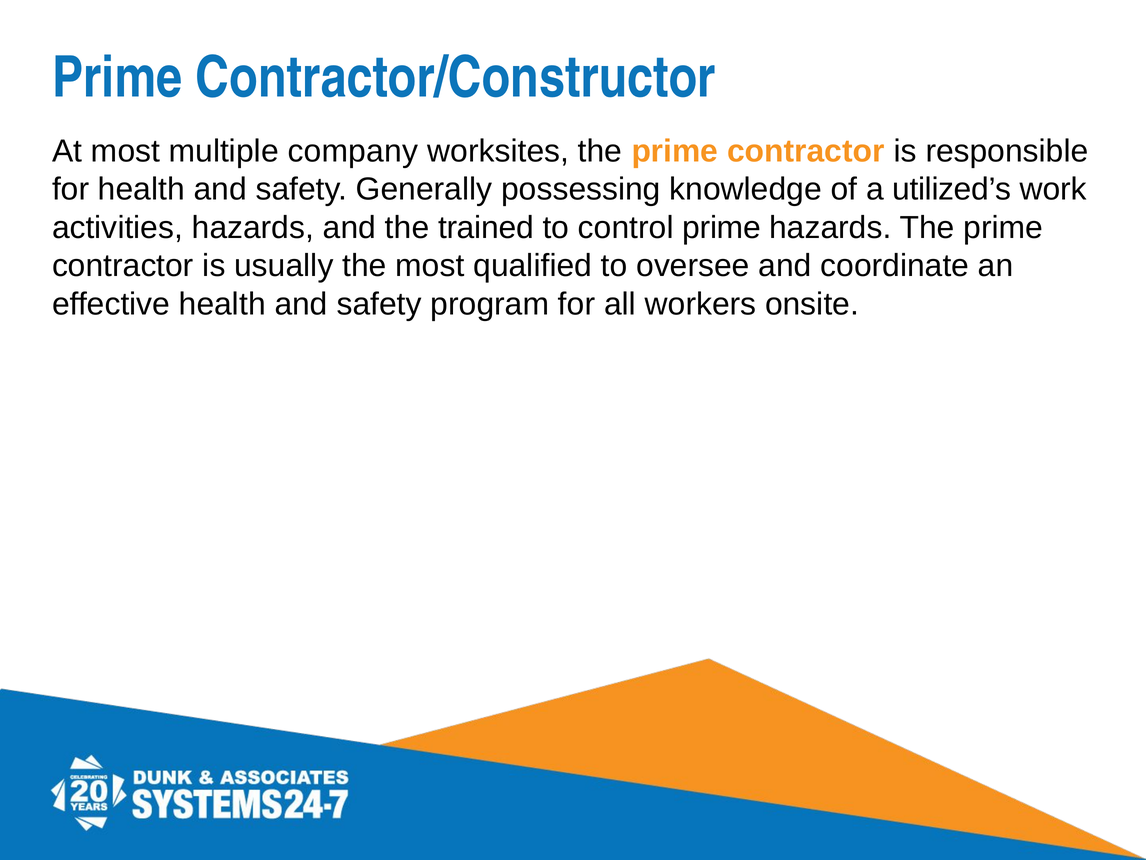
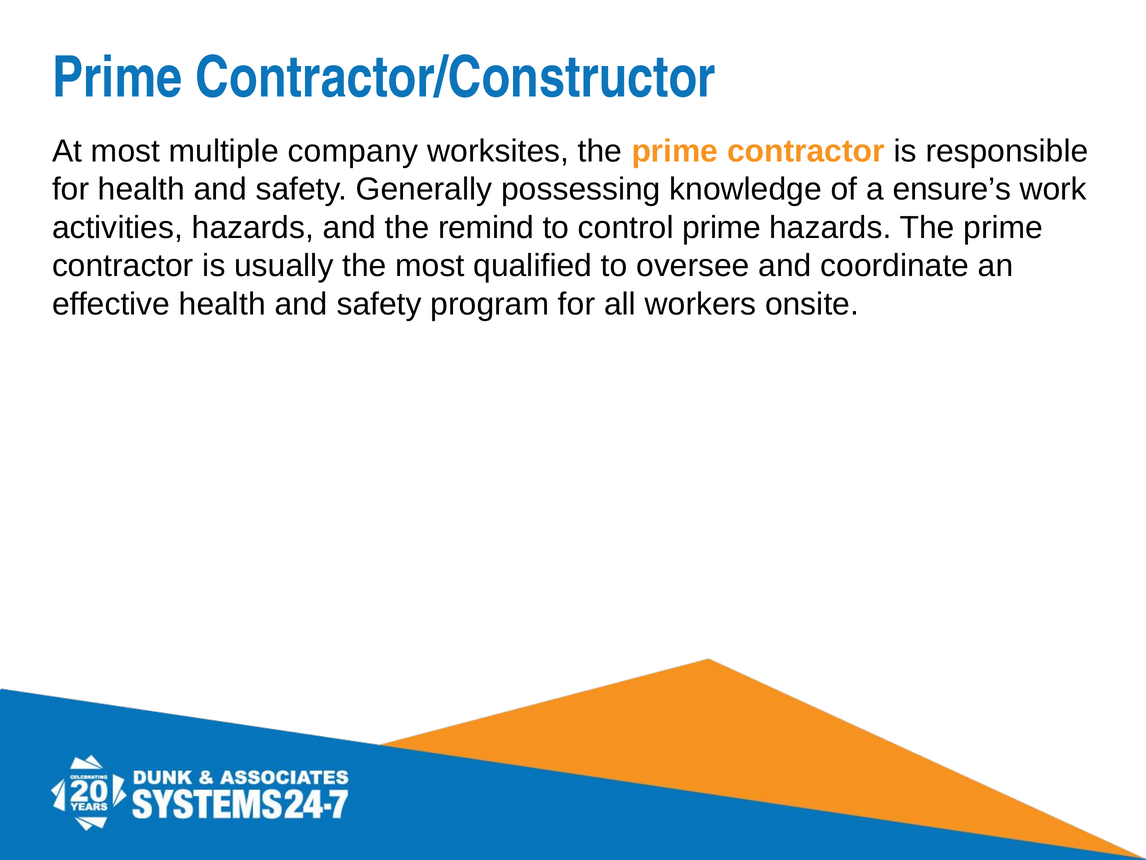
utilized’s: utilized’s -> ensure’s
trained: trained -> remind
